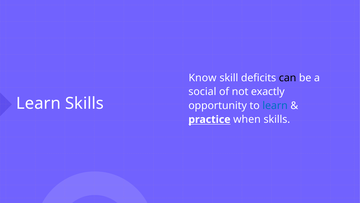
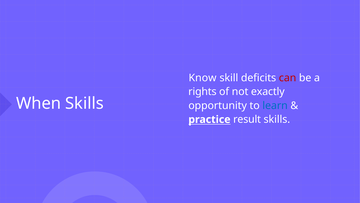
can colour: black -> red
social: social -> rights
Learn at (39, 103): Learn -> When
when: when -> result
